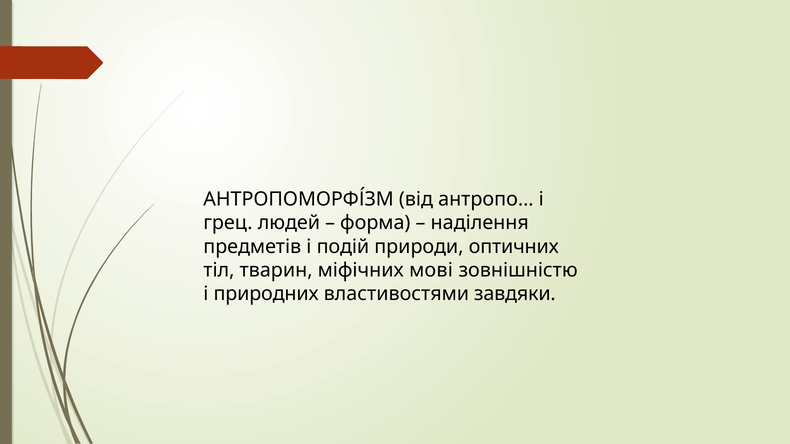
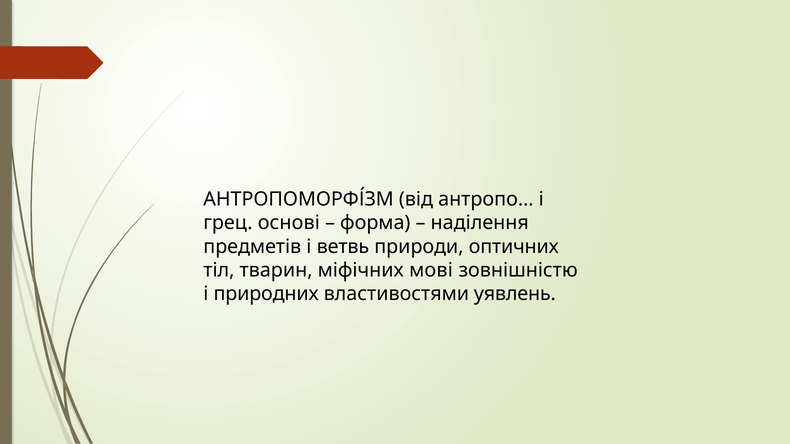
людей: людей -> основі
подій: подій -> ветвь
завдяки: завдяки -> уявлень
